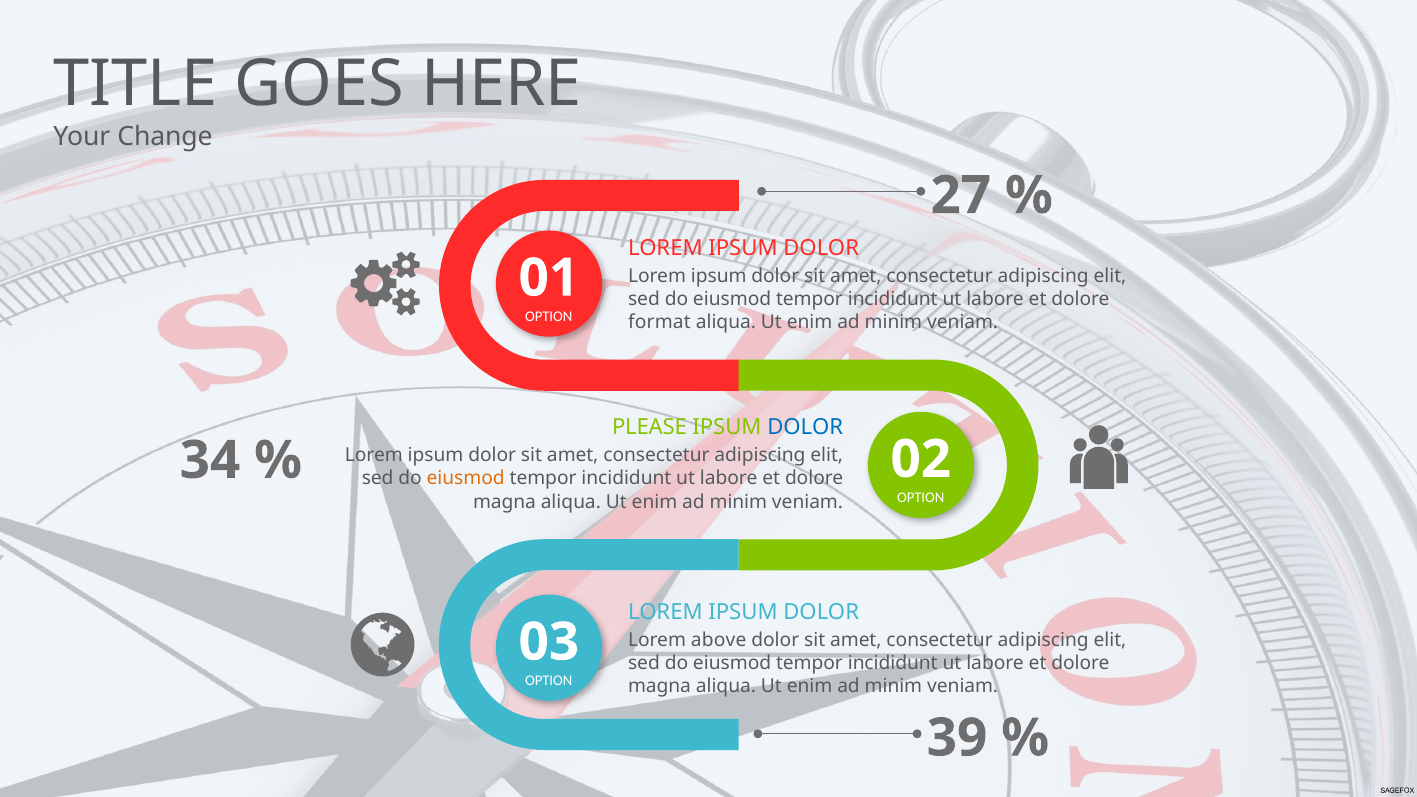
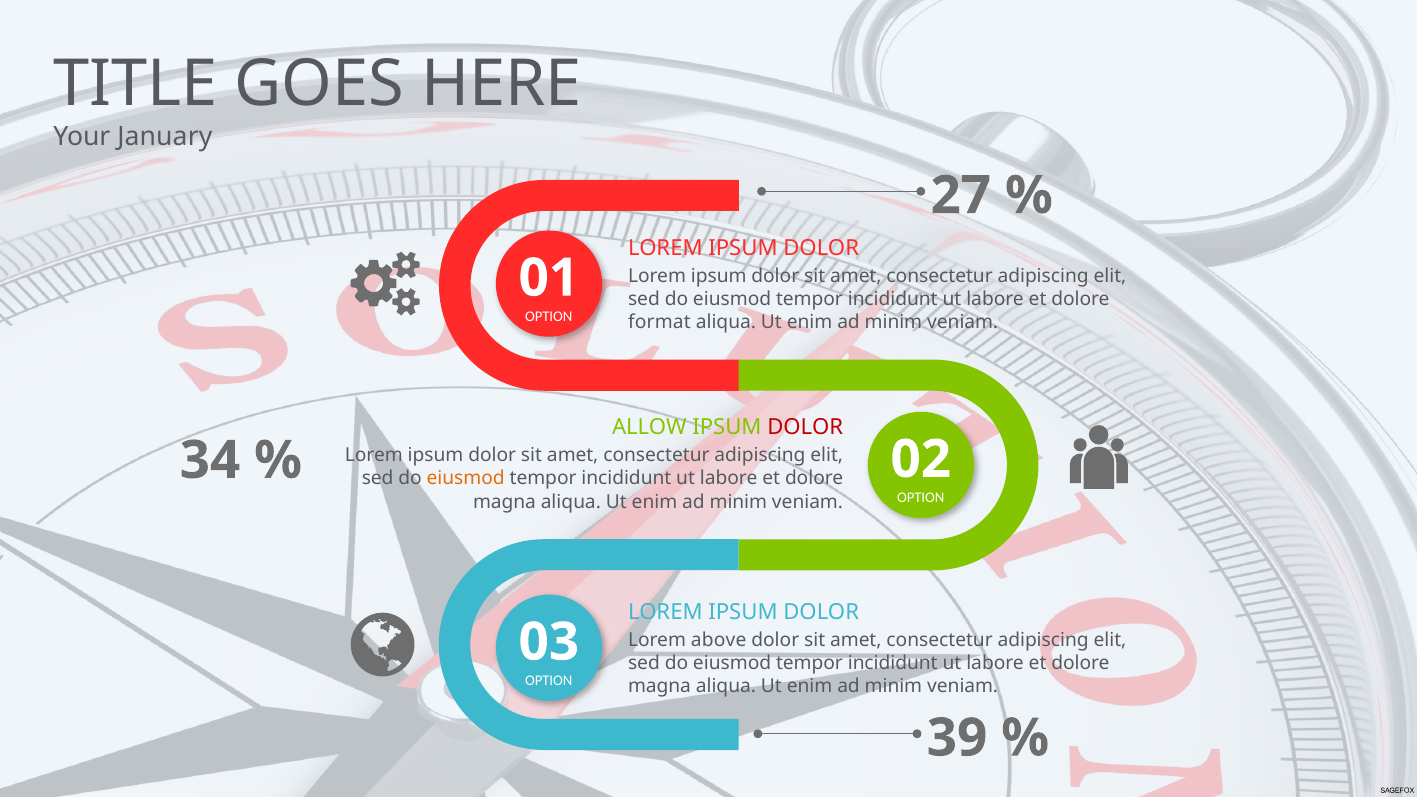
Change: Change -> January
PLEASE: PLEASE -> ALLOW
DOLOR at (805, 427) colour: blue -> red
